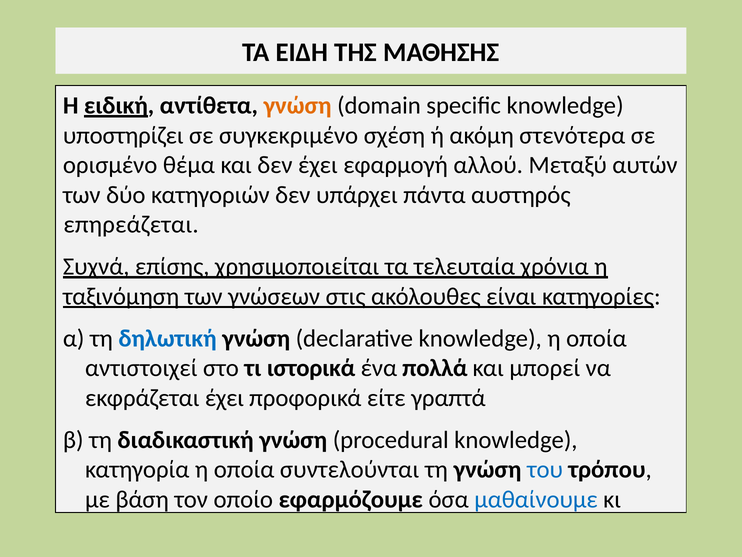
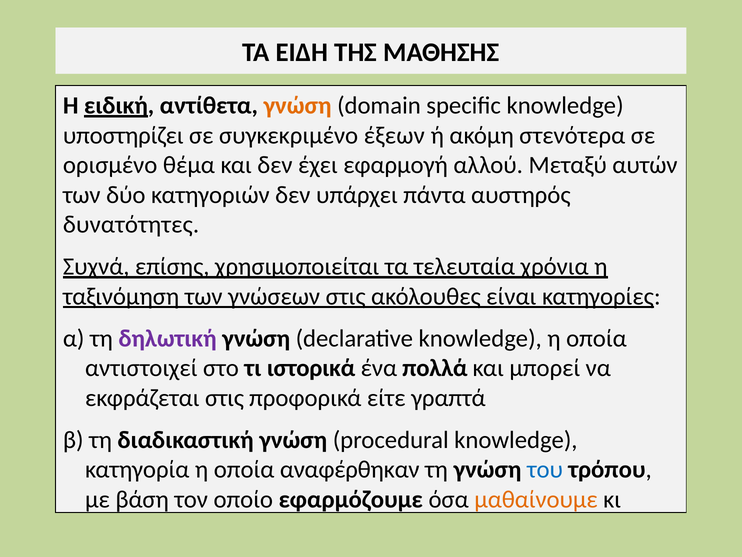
σχέση: σχέση -> έξεων
επηρεάζεται: επηρεάζεται -> δυνατότητες
δηλωτική colour: blue -> purple
εκφράζεται έχει: έχει -> στις
συντελούνται: συντελούνται -> αναφέρθηκαν
μαθαίνουμε colour: blue -> orange
